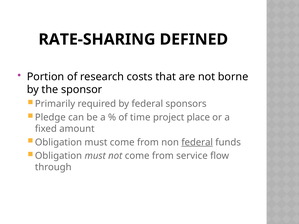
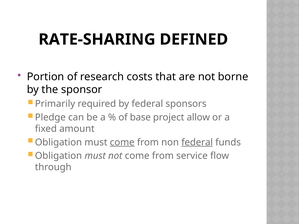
time: time -> base
place: place -> allow
come at (122, 142) underline: none -> present
